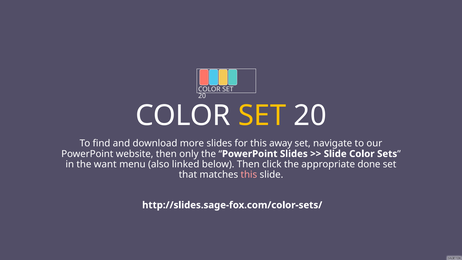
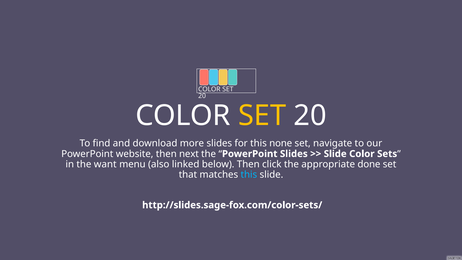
away: away -> none
only: only -> next
this at (249, 175) colour: pink -> light blue
